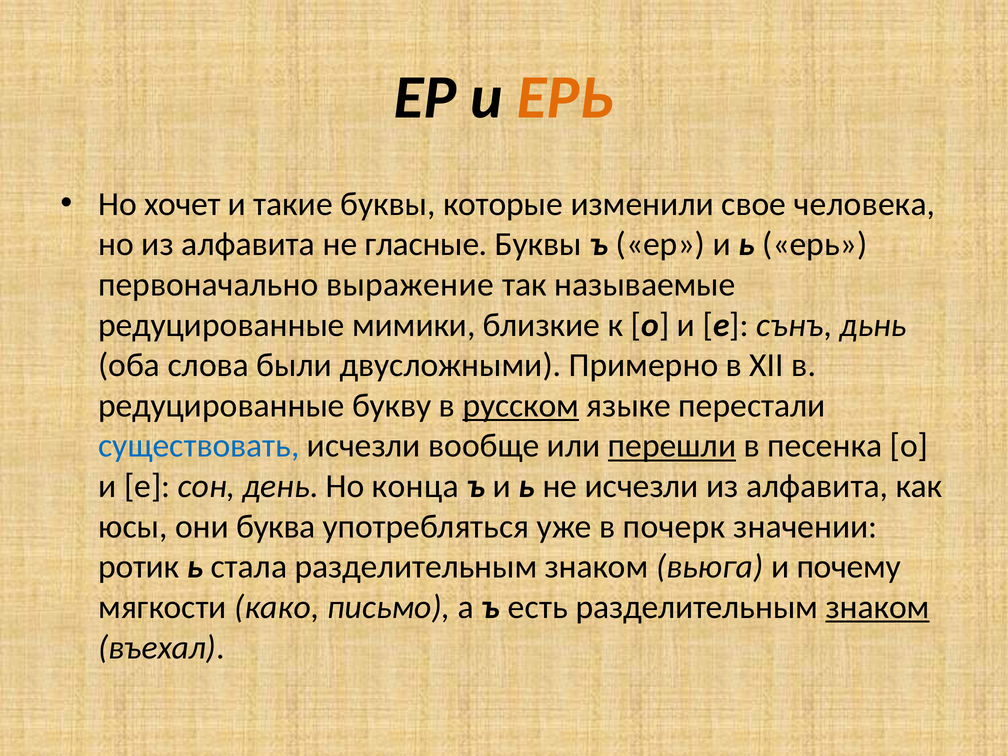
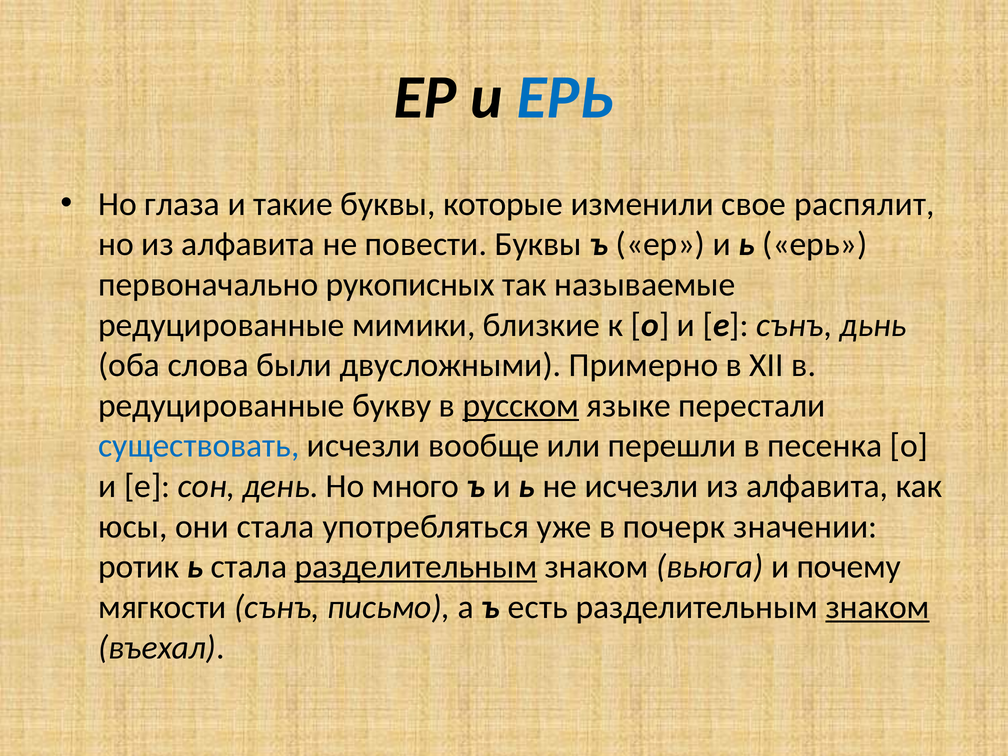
ЕРЬ at (565, 98) colour: orange -> blue
хочет: хочет -> глаза
человека: человека -> распялит
гласные: гласные -> повести
выражение: выражение -> рукописных
перешли underline: present -> none
конца: конца -> много
они буква: буква -> стала
разделительным at (416, 567) underline: none -> present
мягкости како: како -> сънъ
